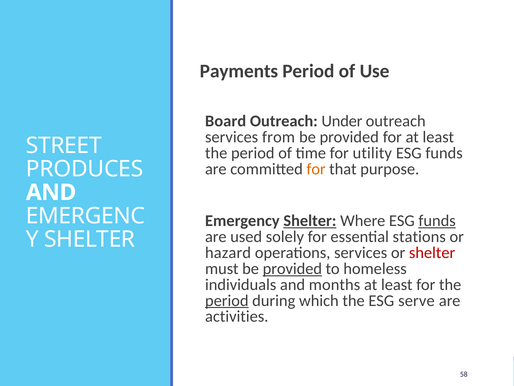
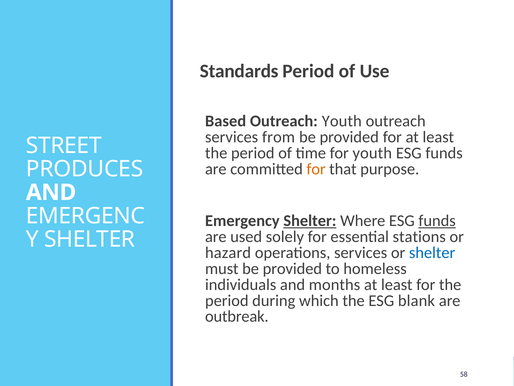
Payments: Payments -> Standards
Board: Board -> Based
Outreach Under: Under -> Youth
for utility: utility -> youth
shelter at (432, 252) colour: red -> blue
provided at (292, 268) underline: present -> none
period at (227, 300) underline: present -> none
serve: serve -> blank
activities: activities -> outbreak
